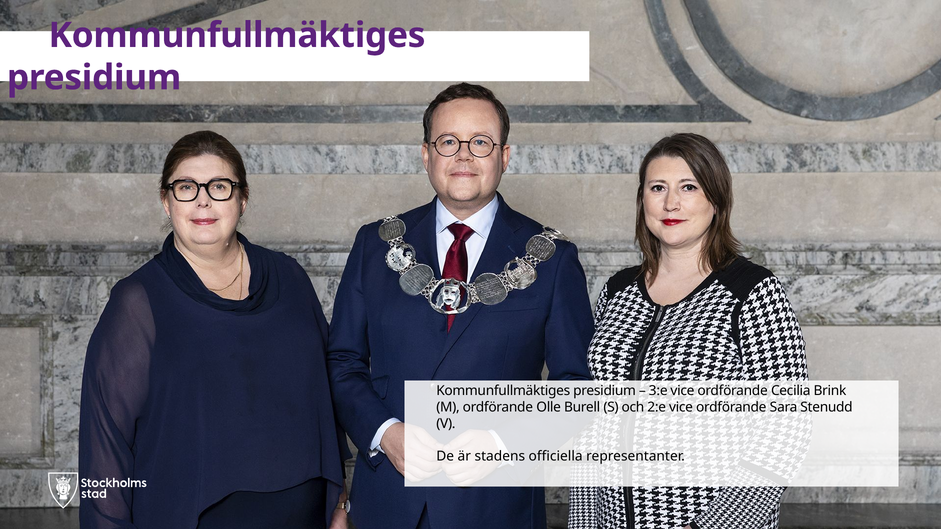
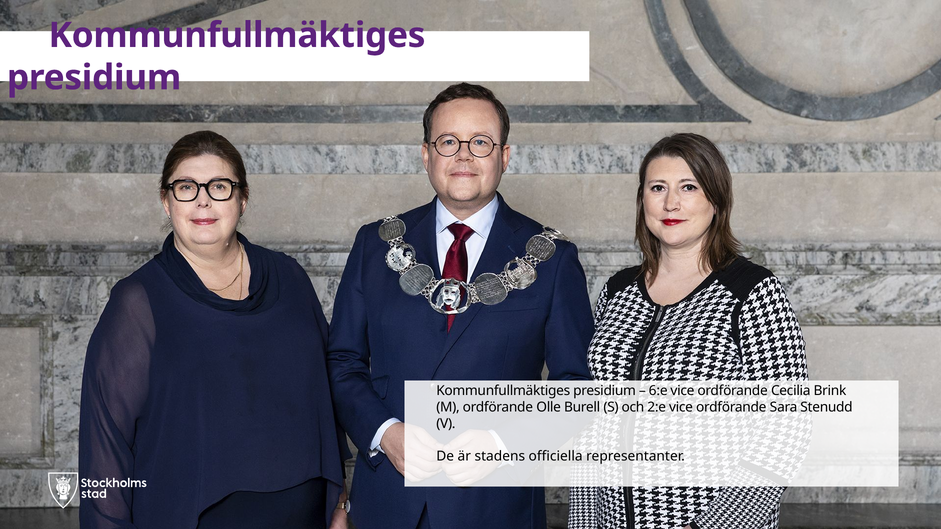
3:e: 3:e -> 6:e
